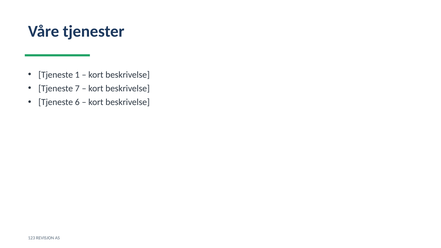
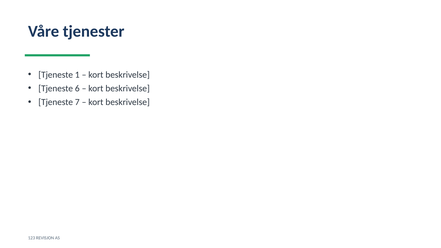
7: 7 -> 6
6: 6 -> 7
